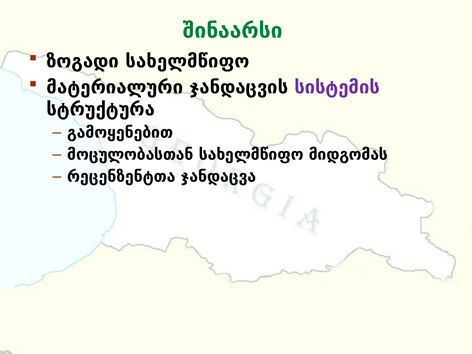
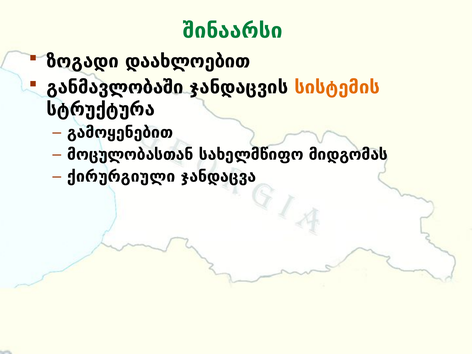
ზოგადი სახელმწიფო: სახელმწიფო -> დაახლოებით
მატერიალური: მატერიალური -> განმავლობაში
სისტემის colour: purple -> orange
რეცენზენტთა: რეცენზენტთა -> ქირურგიული
